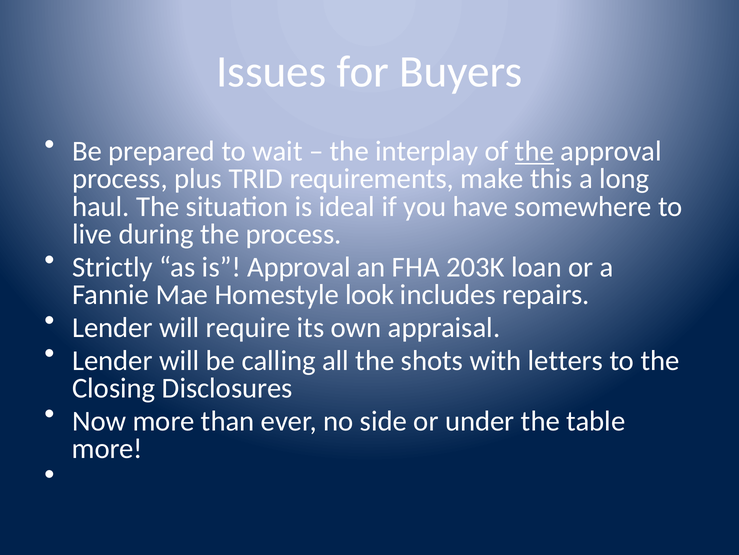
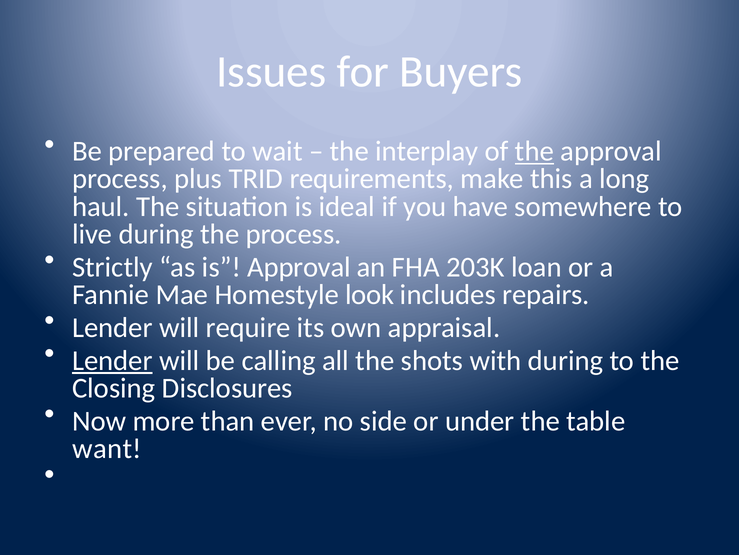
Lender at (112, 360) underline: none -> present
with letters: letters -> during
more at (107, 448): more -> want
